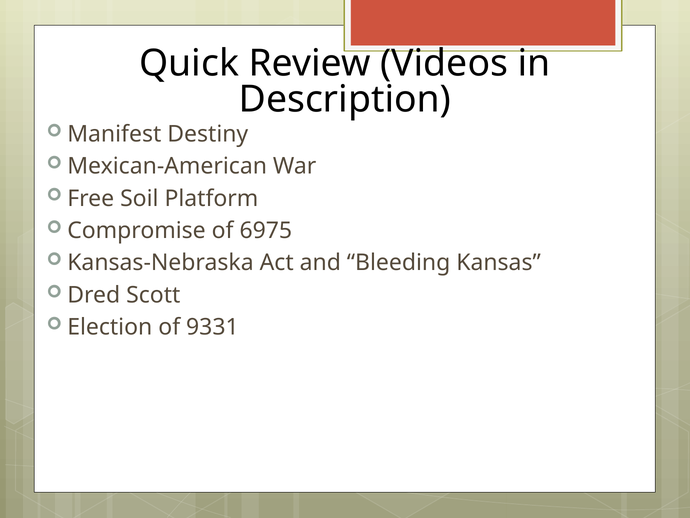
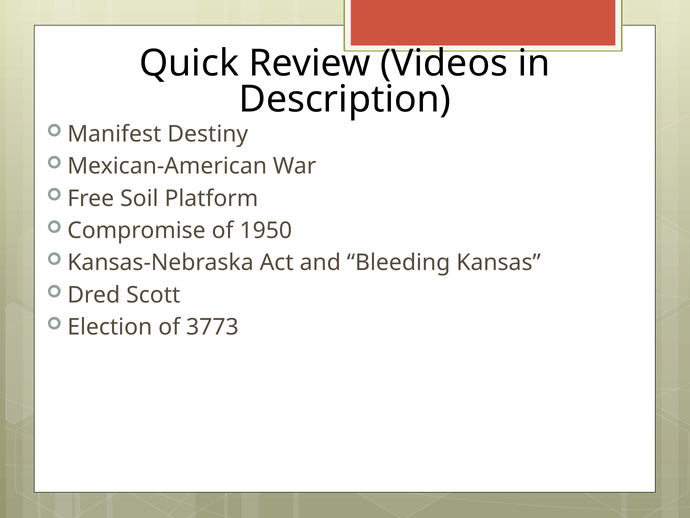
6975: 6975 -> 1950
9331: 9331 -> 3773
